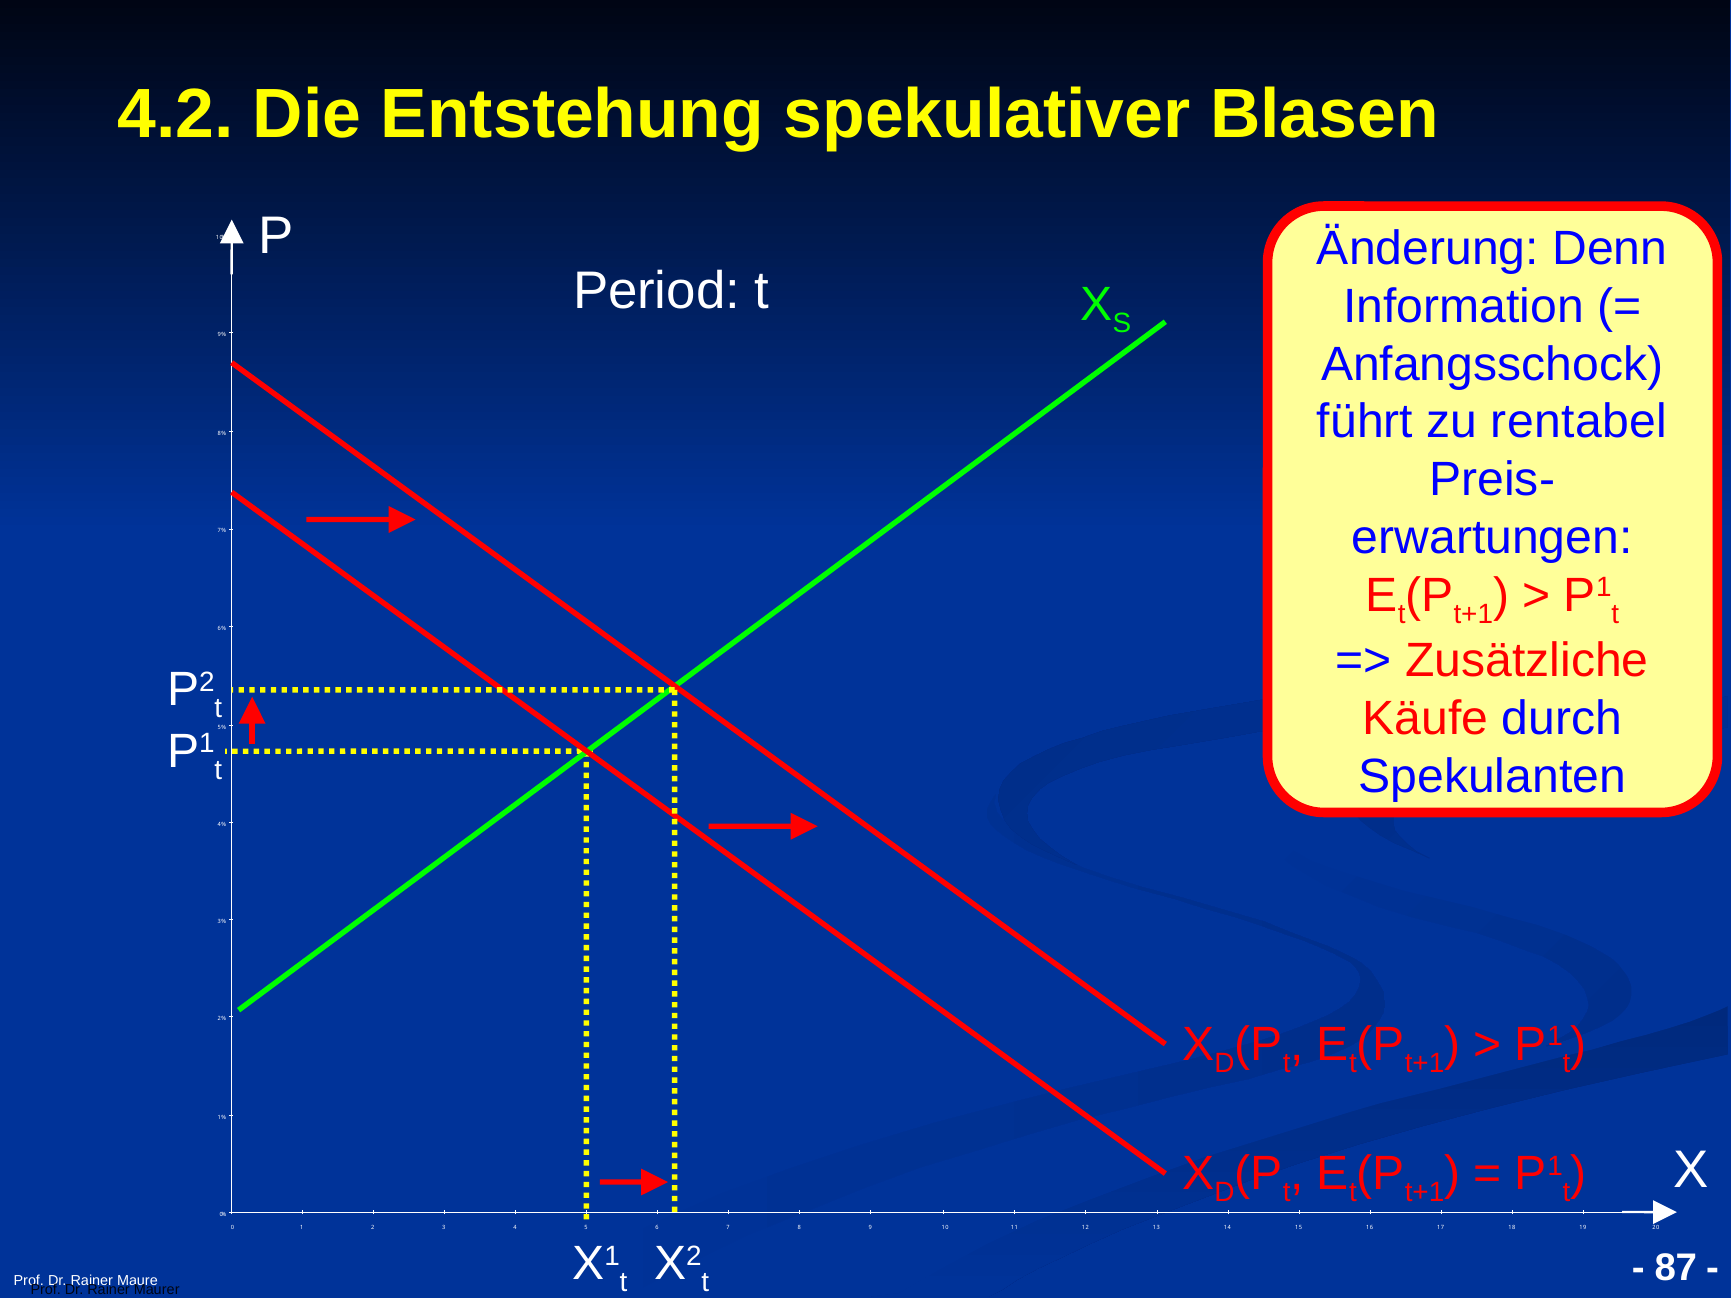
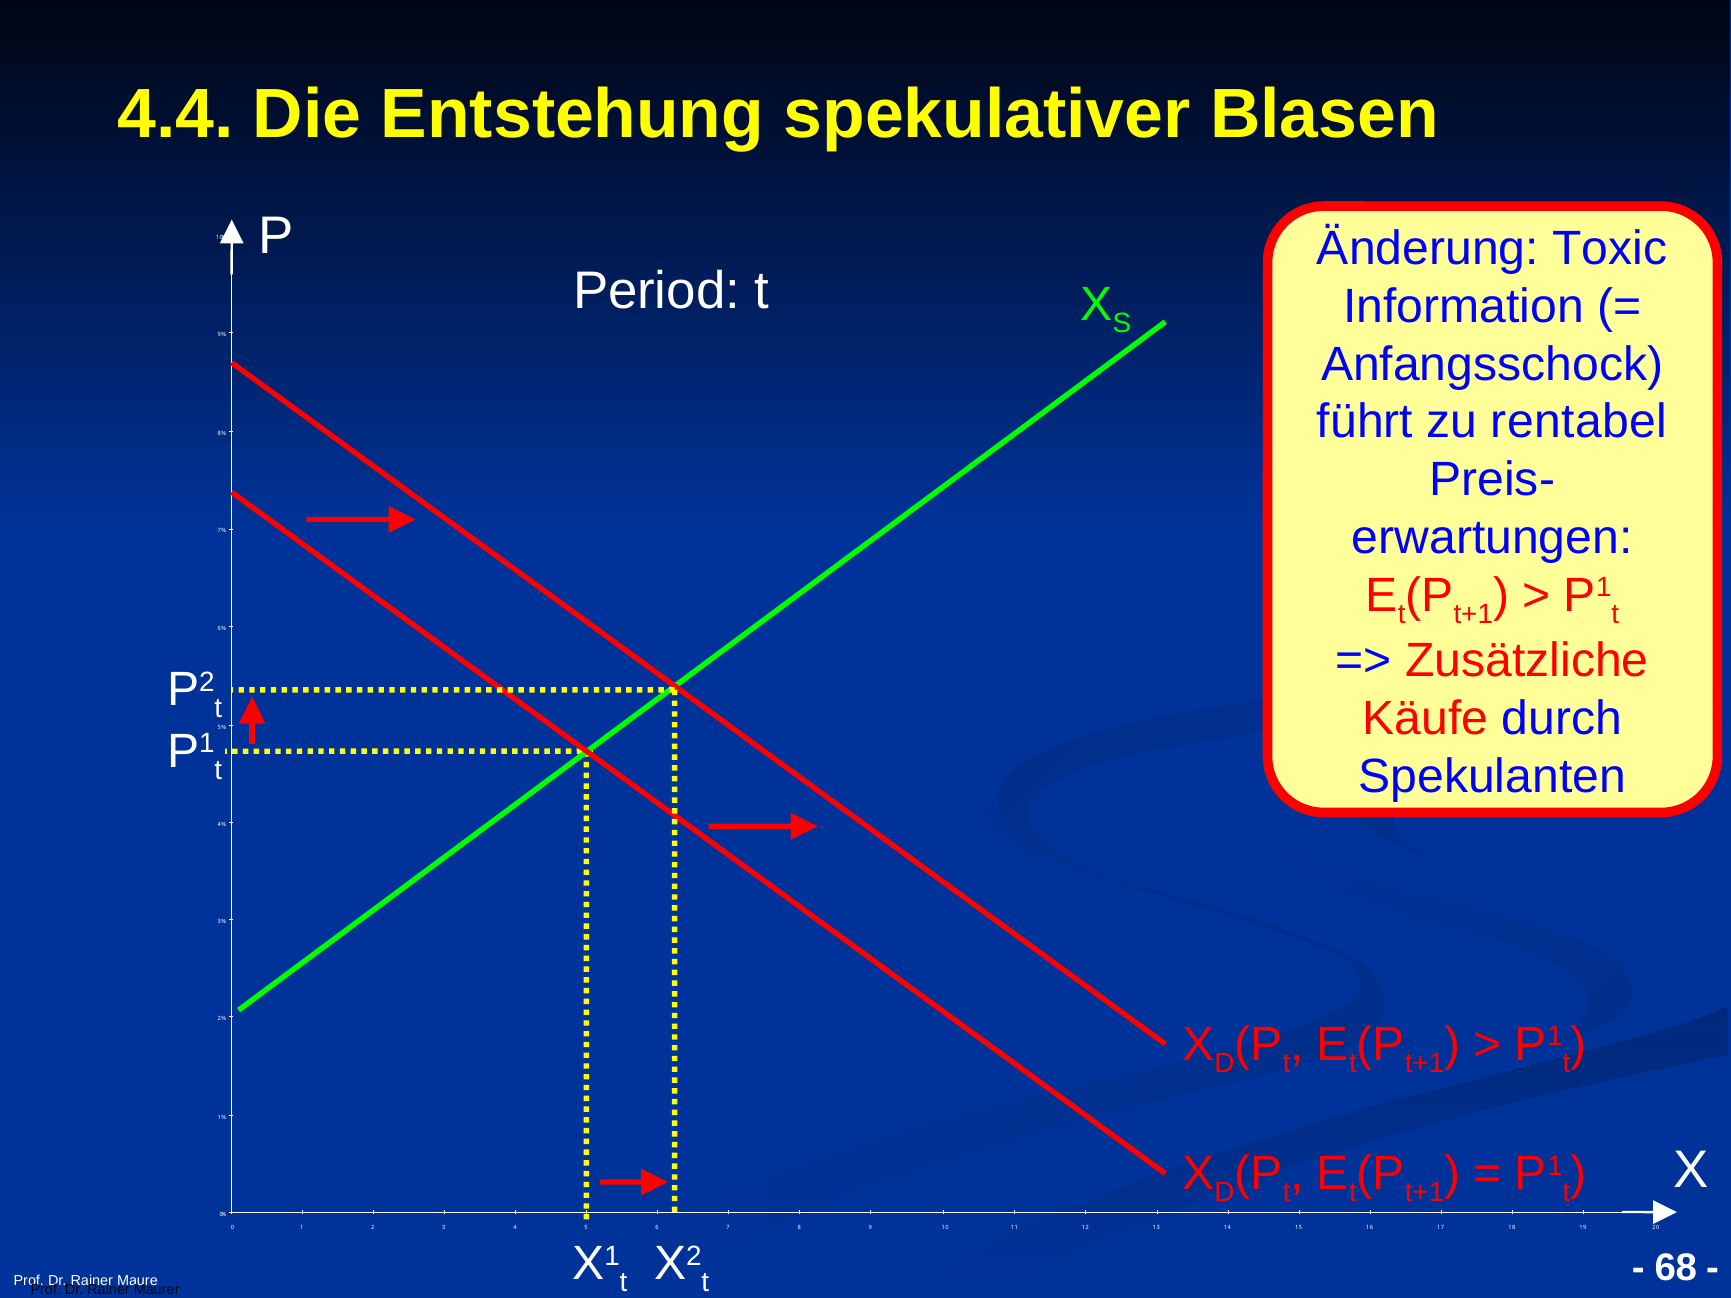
4.2: 4.2 -> 4.4
Denn: Denn -> Toxic
87: 87 -> 68
